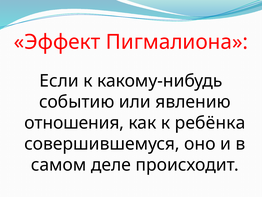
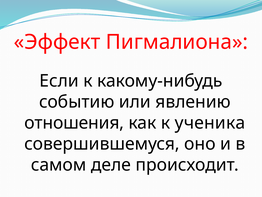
ребёнка: ребёнка -> ученика
